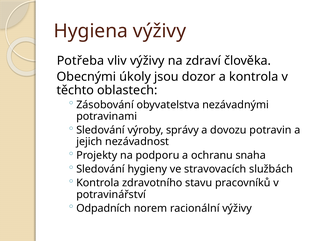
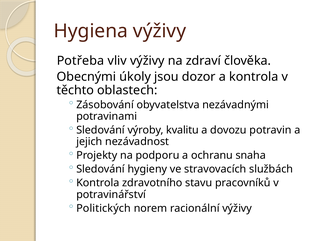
správy: správy -> kvalitu
Odpadních: Odpadních -> Politických
